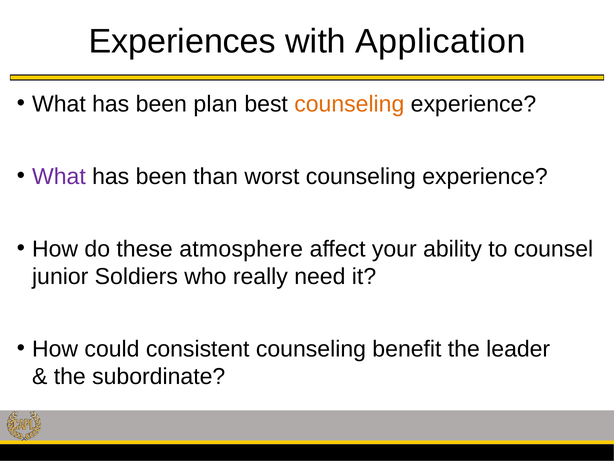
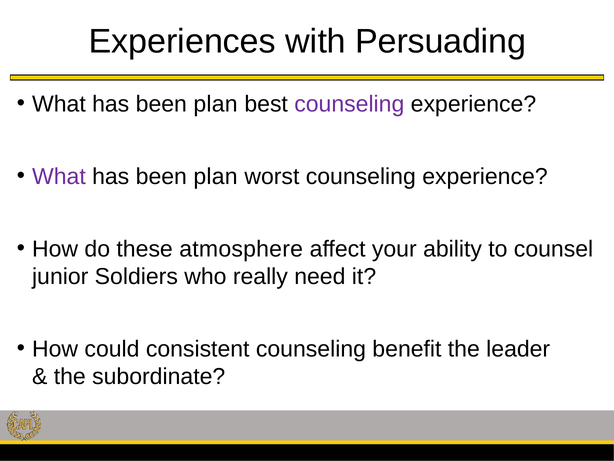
Application: Application -> Persuading
counseling at (349, 104) colour: orange -> purple
than at (216, 176): than -> plan
